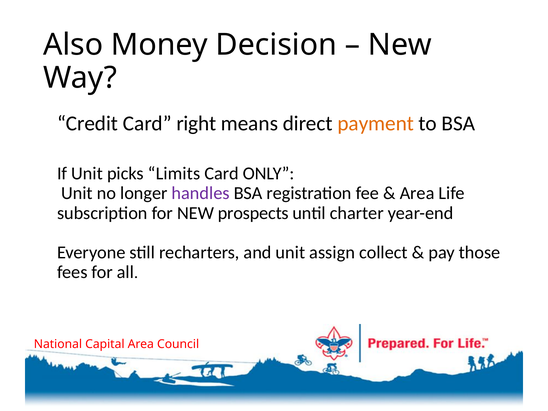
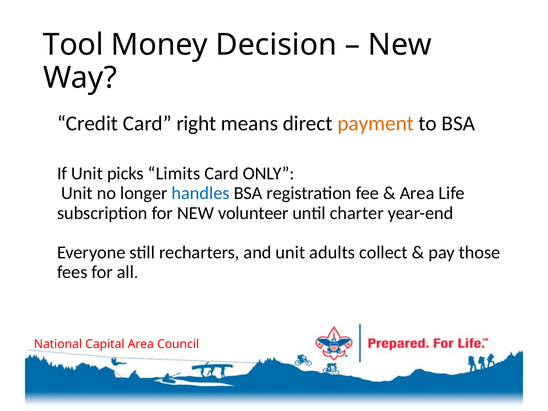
Also: Also -> Tool
handles colour: purple -> blue
prospects: prospects -> volunteer
assign: assign -> adults
